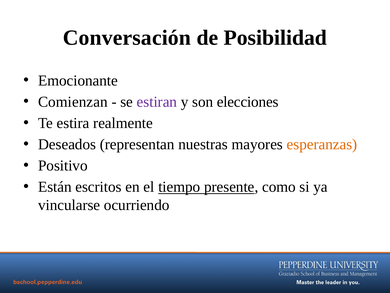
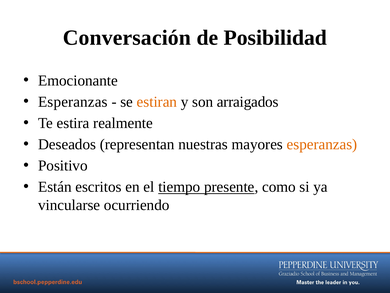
Comienzan at (73, 102): Comienzan -> Esperanzas
estiran colour: purple -> orange
elecciones: elecciones -> arraigados
